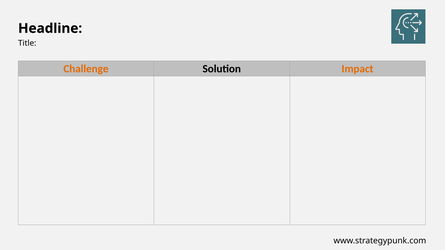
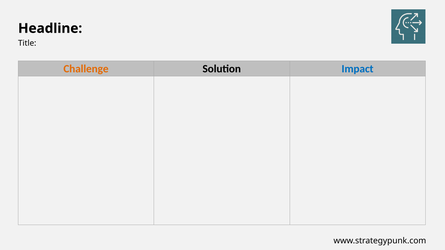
Impact colour: orange -> blue
